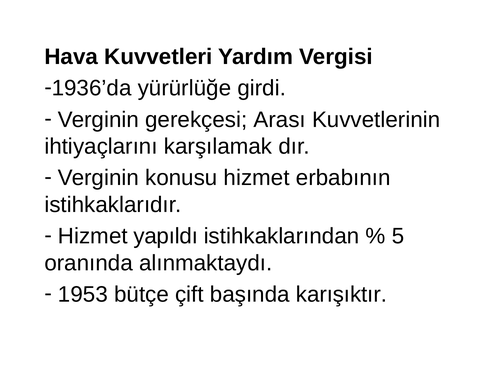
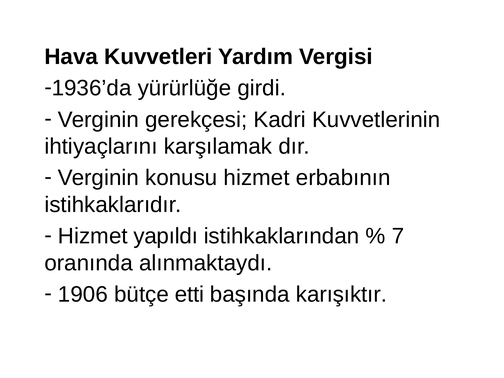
Arası: Arası -> Kadri
5: 5 -> 7
1953: 1953 -> 1906
çift: çift -> etti
